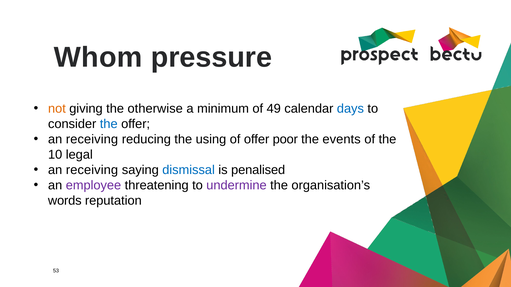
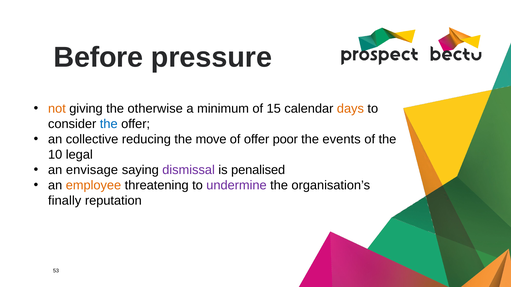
Whom: Whom -> Before
49: 49 -> 15
days colour: blue -> orange
receiving at (92, 140): receiving -> collective
using: using -> move
receiving at (92, 170): receiving -> envisage
dismissal colour: blue -> purple
employee colour: purple -> orange
words: words -> finally
